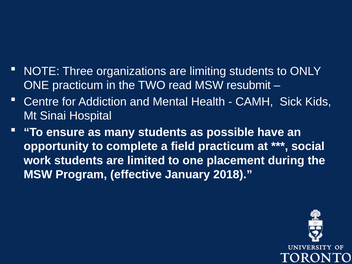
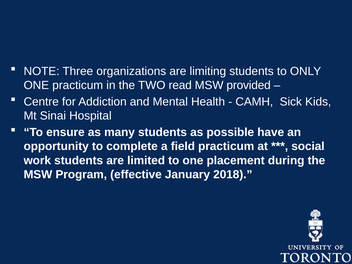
resubmit: resubmit -> provided
